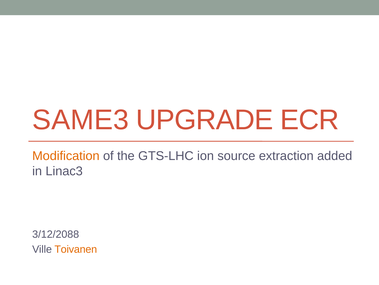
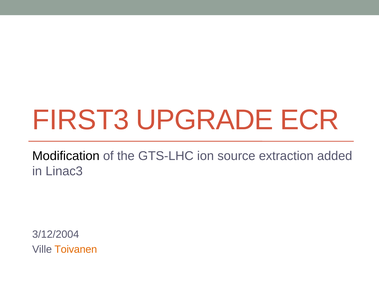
SAME3: SAME3 -> FIRST3
Modification colour: orange -> black
3/12/2088: 3/12/2088 -> 3/12/2004
